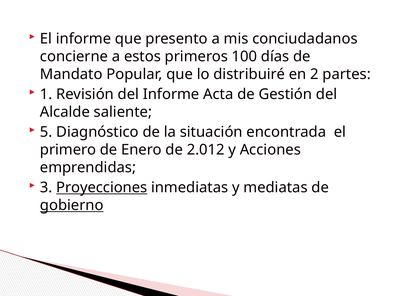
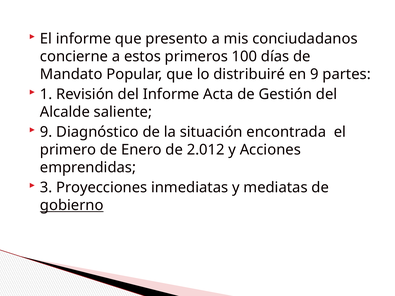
en 2: 2 -> 9
5 at (46, 132): 5 -> 9
Proyecciones underline: present -> none
